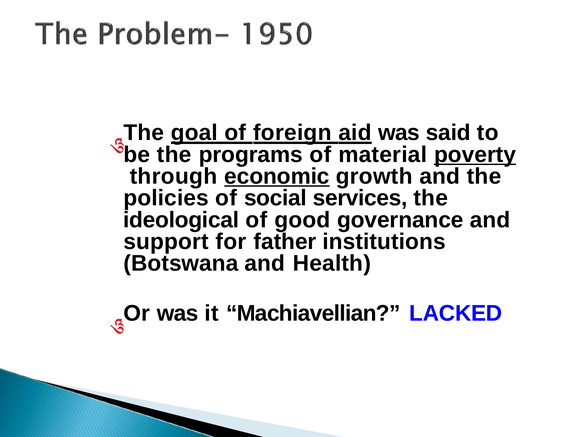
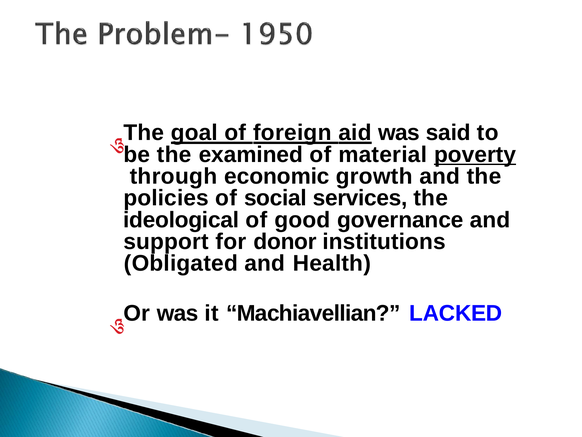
programs: programs -> examined
economic underline: present -> none
father: father -> donor
Botswana: Botswana -> Obligated
